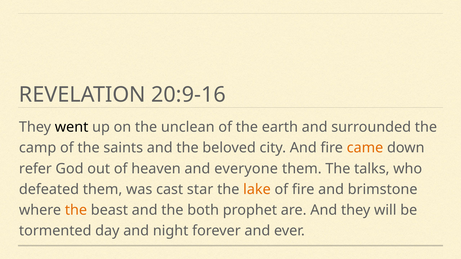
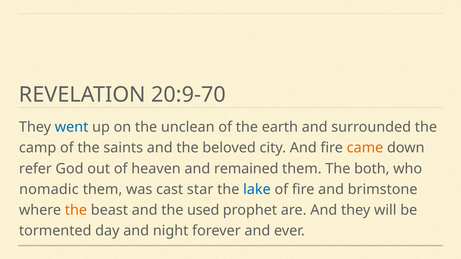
20:9-16: 20:9-16 -> 20:9-70
went colour: black -> blue
everyone: everyone -> remained
talks: talks -> both
defeated: defeated -> nomadic
lake colour: orange -> blue
both: both -> used
